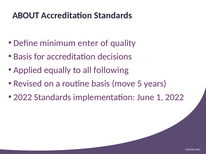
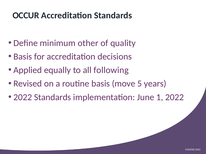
ABOUT: ABOUT -> OCCUR
enter: enter -> other
